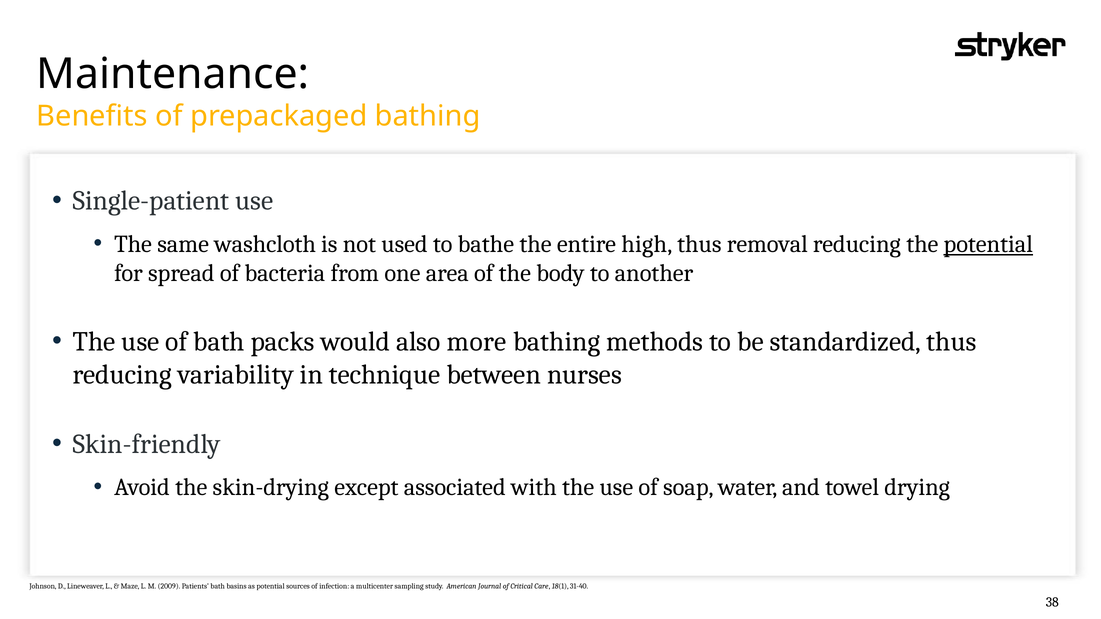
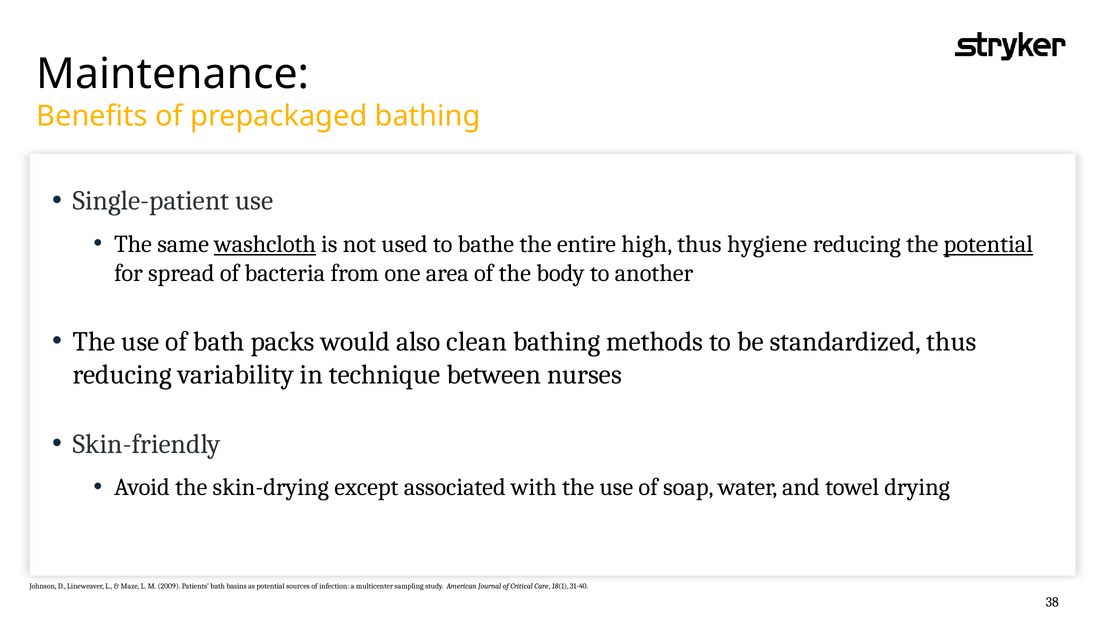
washcloth underline: none -> present
removal: removal -> hygiene
more: more -> clean
